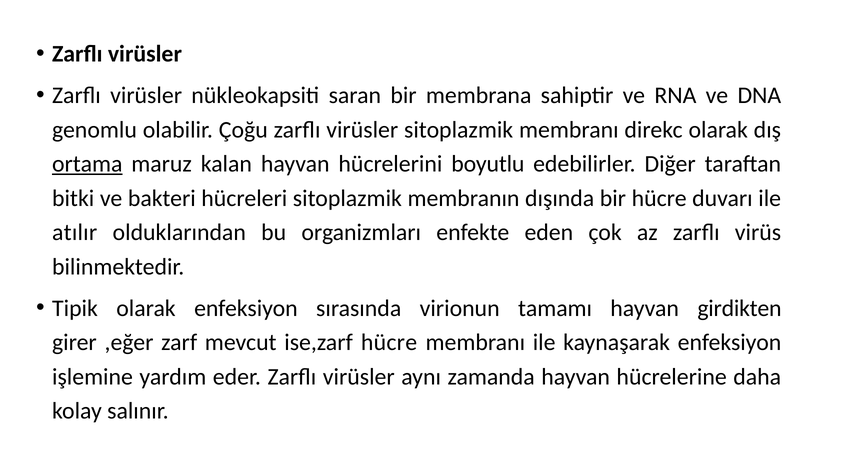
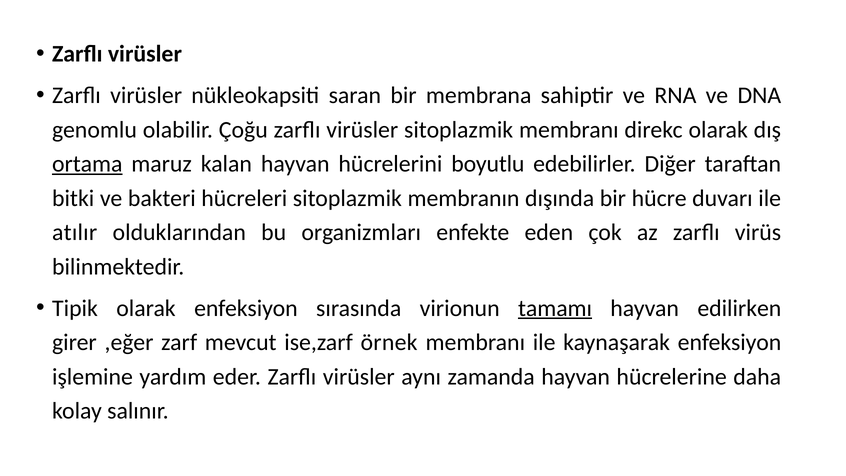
tamamı underline: none -> present
girdikten: girdikten -> edilirken
ise,zarf hücre: hücre -> örnek
